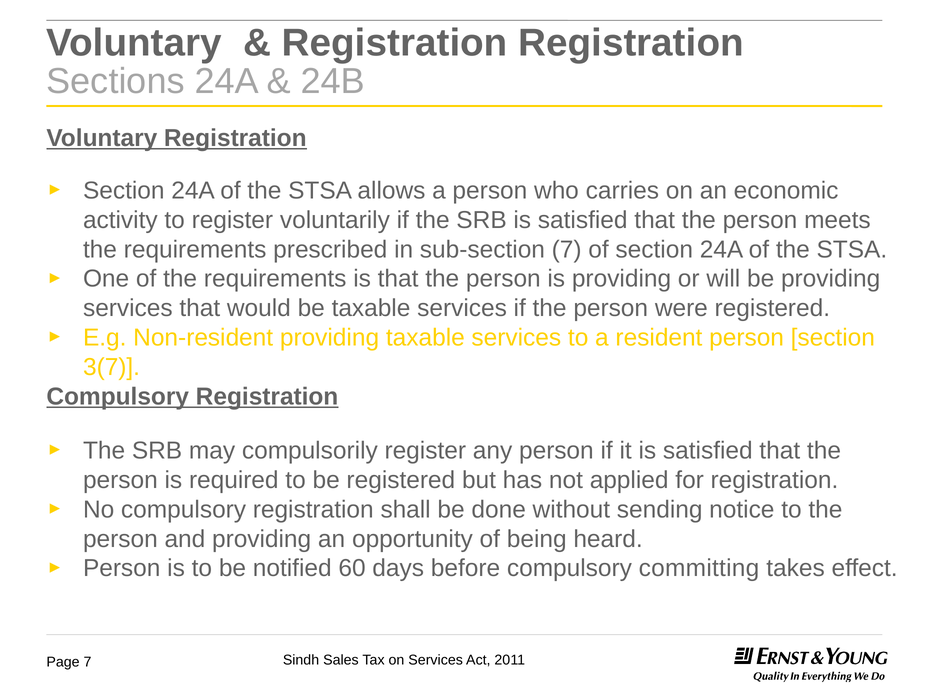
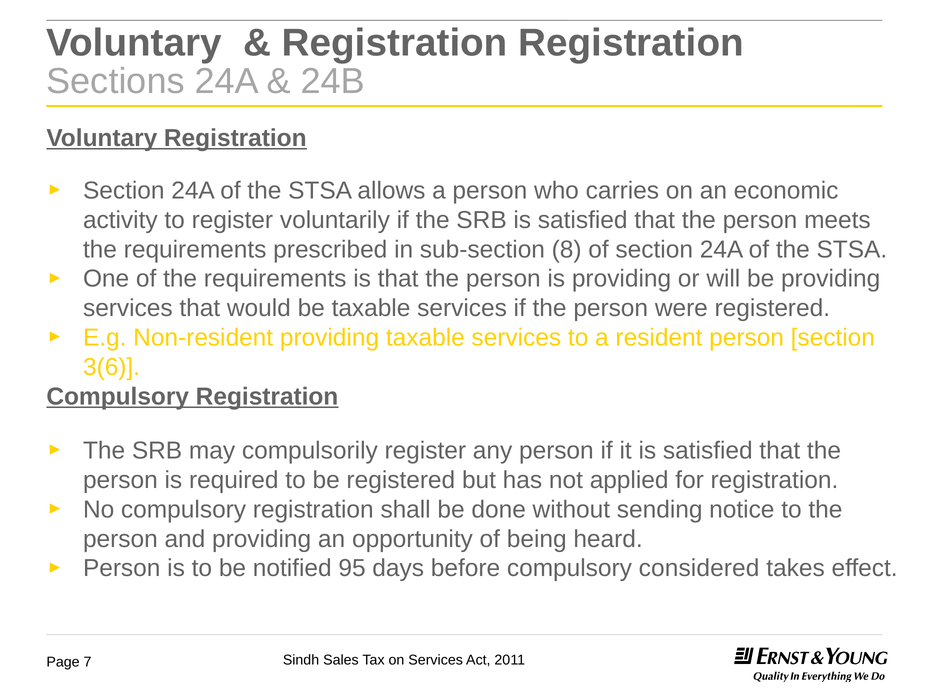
sub-section 7: 7 -> 8
3(7: 3(7 -> 3(6
60: 60 -> 95
committing: committing -> considered
